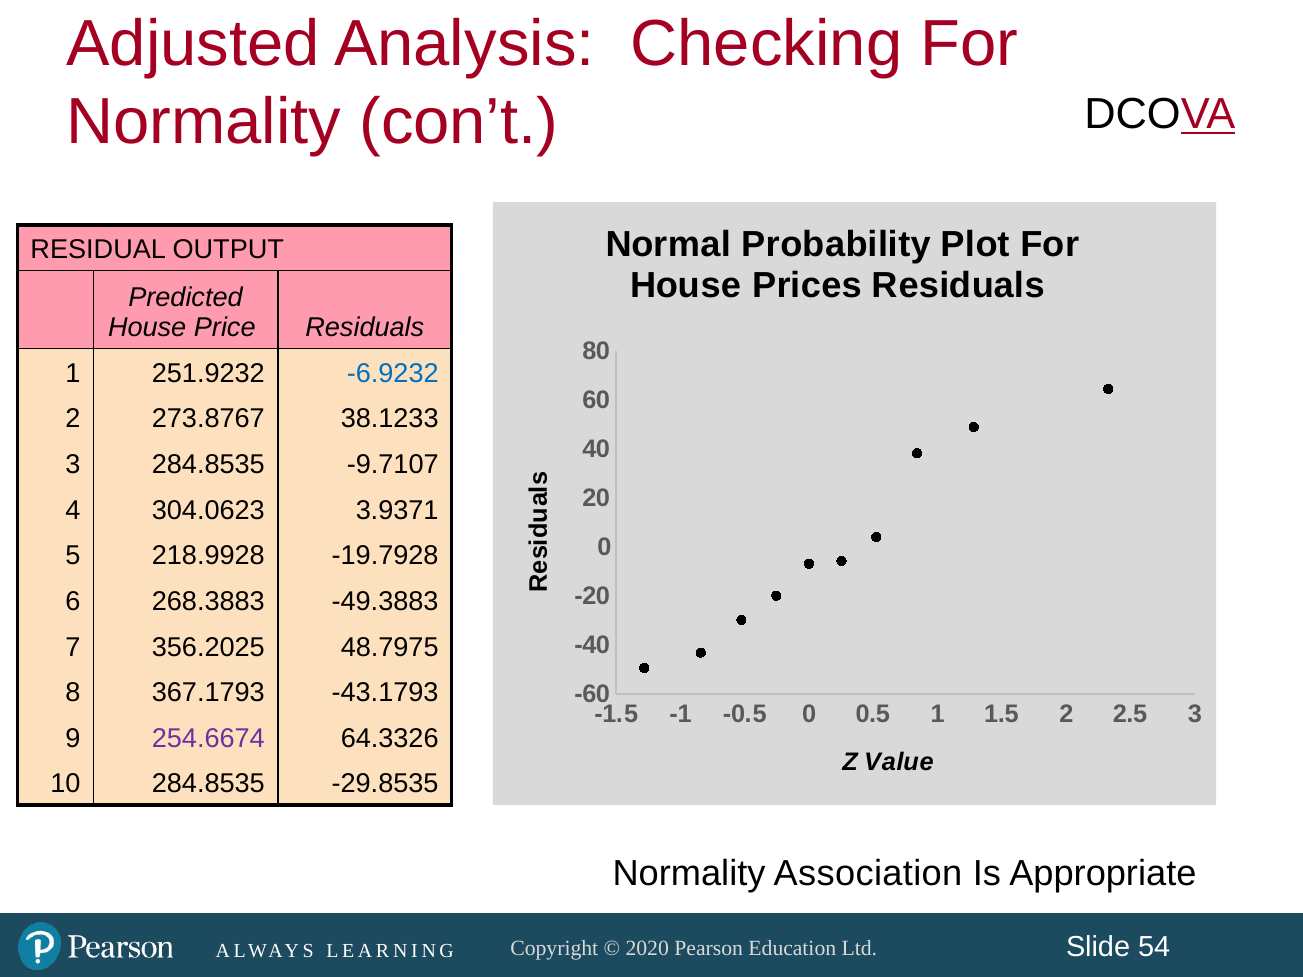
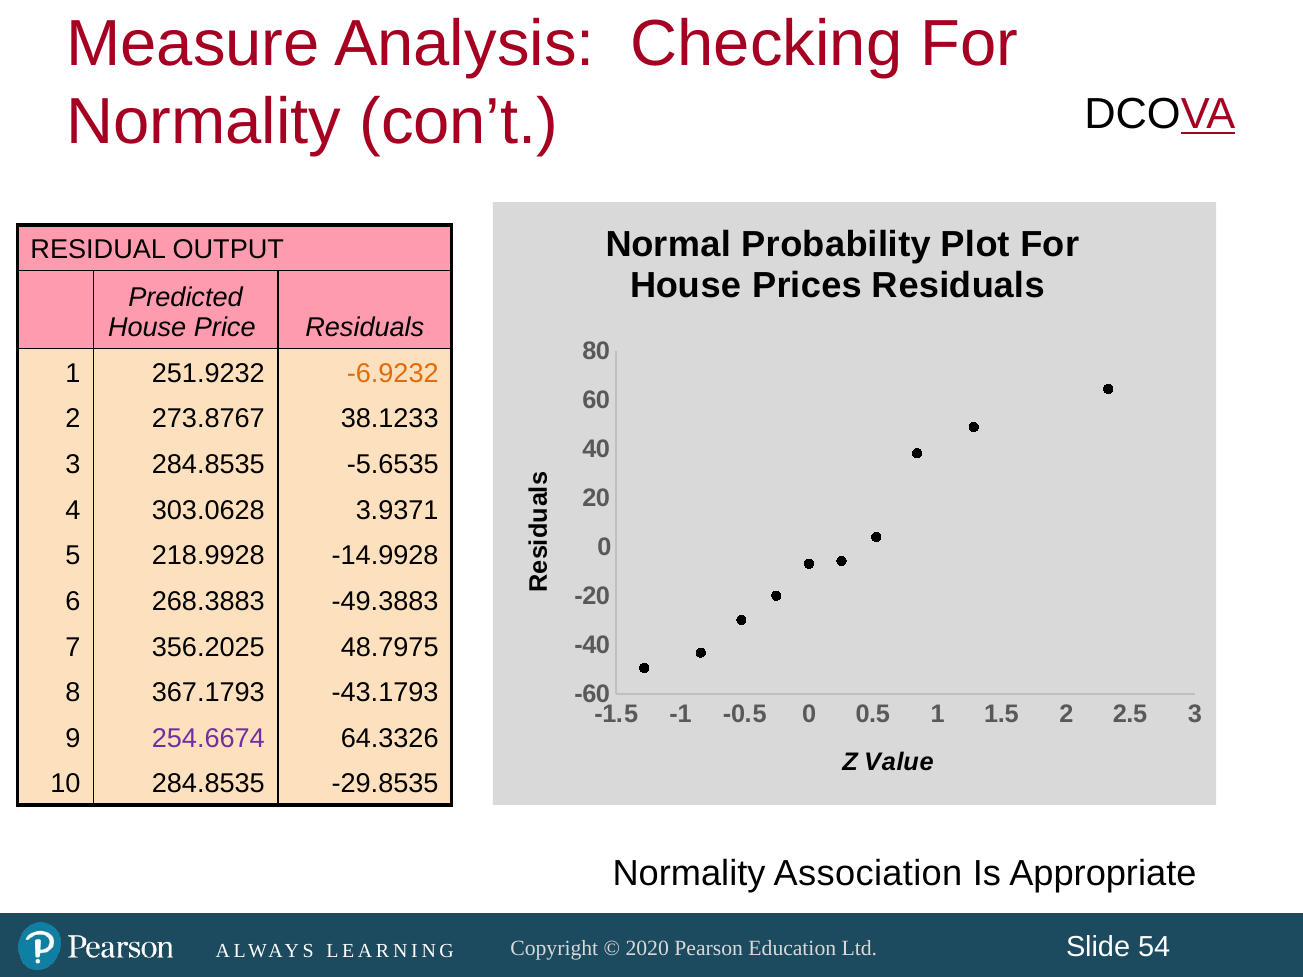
Adjusted: Adjusted -> Measure
-6.9232 colour: blue -> orange
-9.7107: -9.7107 -> -5.6535
304.0623: 304.0623 -> 303.0628
-19.7928: -19.7928 -> -14.9928
